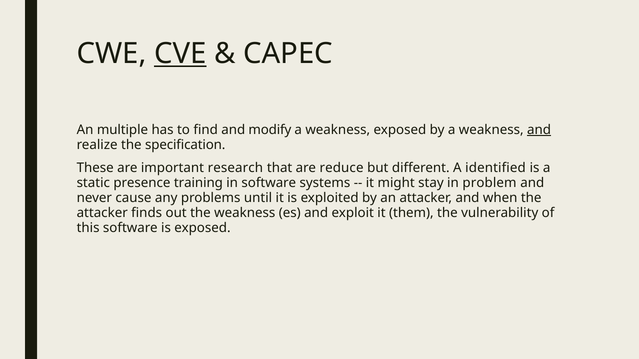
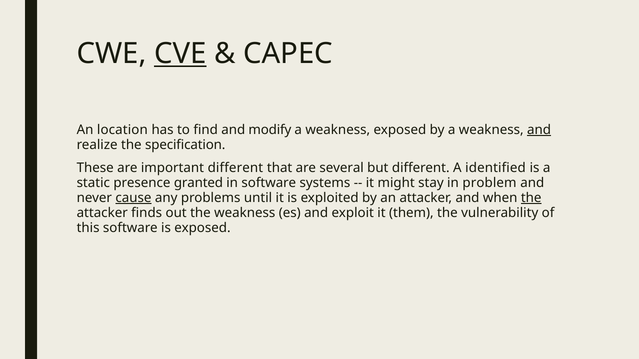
multiple: multiple -> location
important research: research -> different
reduce: reduce -> several
training: training -> granted
cause underline: none -> present
the at (531, 198) underline: none -> present
